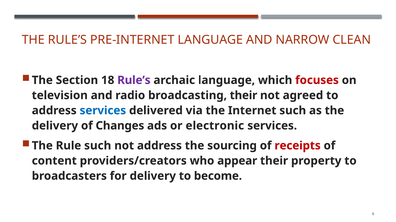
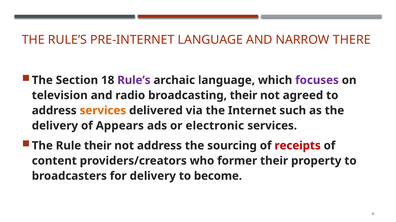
CLEAN: CLEAN -> THERE
focuses colour: red -> purple
services at (103, 111) colour: blue -> orange
Changes: Changes -> Appears
Rule such: such -> their
appear: appear -> former
